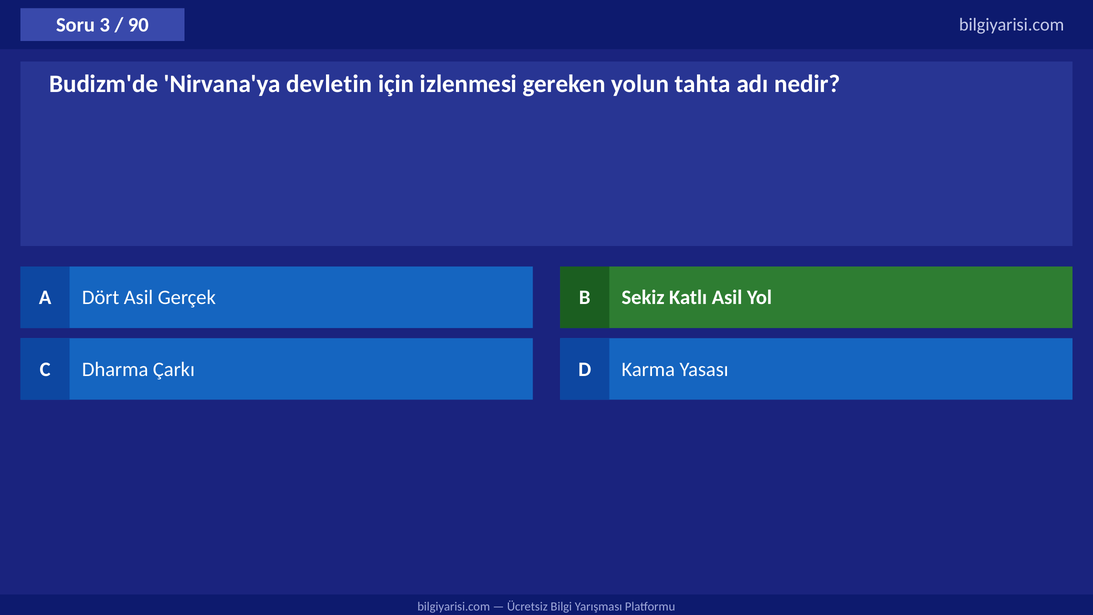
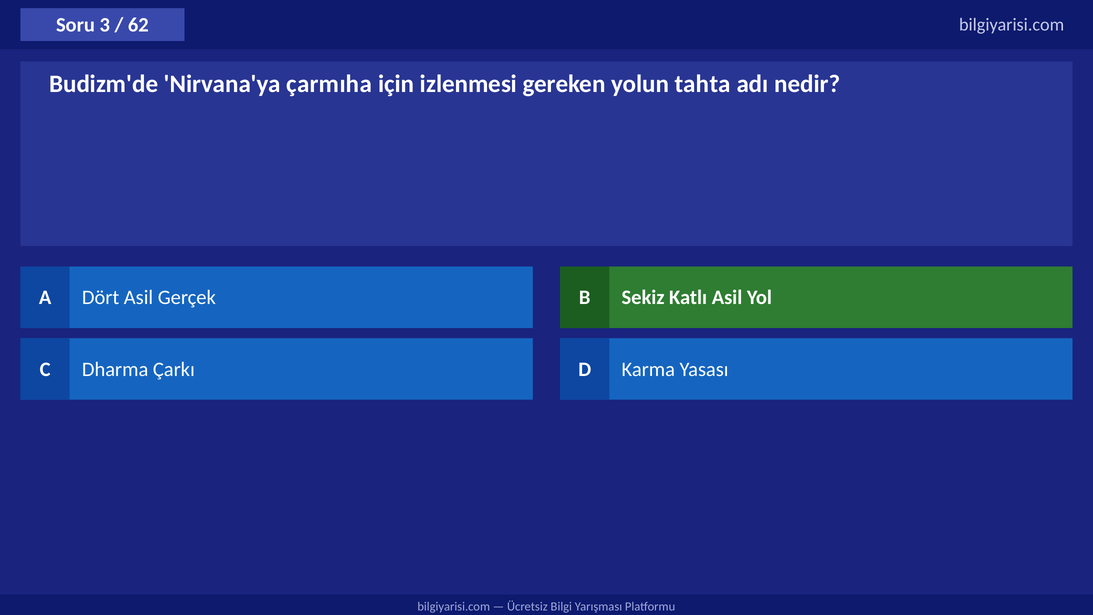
90: 90 -> 62
devletin: devletin -> çarmıha
